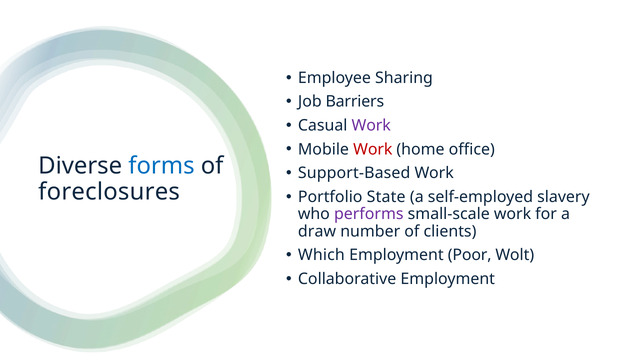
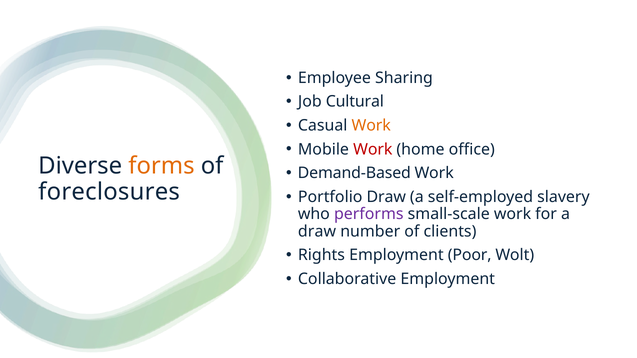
Barriers: Barriers -> Cultural
Work at (371, 126) colour: purple -> orange
forms colour: blue -> orange
Support-Based: Support-Based -> Demand-Based
Portfolio State: State -> Draw
Which: Which -> Rights
